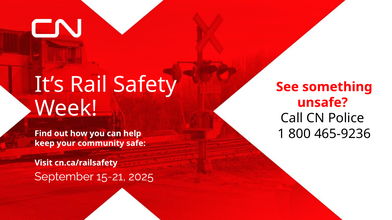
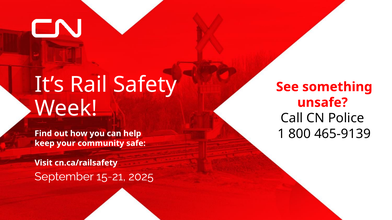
465-9236: 465-9236 -> 465-9139
